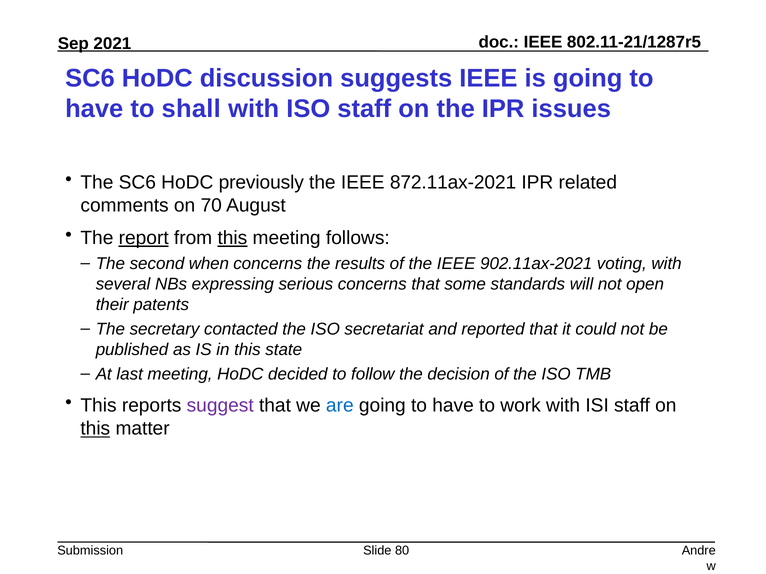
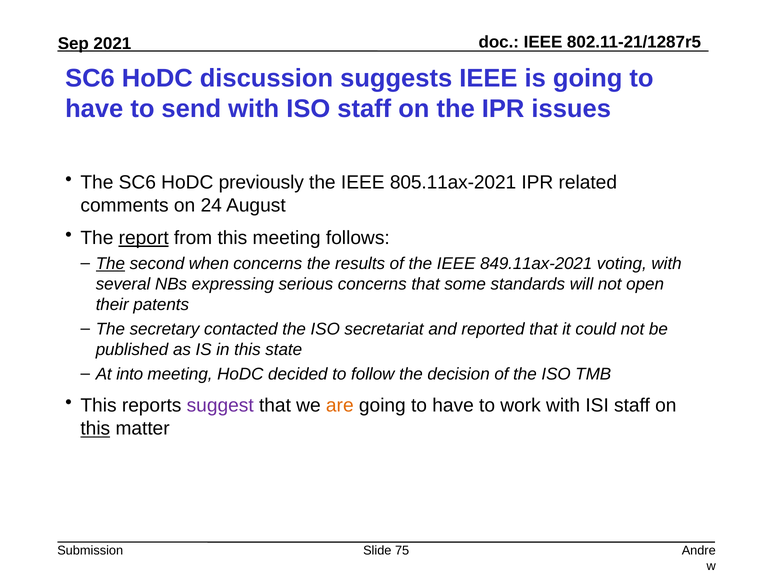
shall: shall -> send
872.11ax-2021: 872.11ax-2021 -> 805.11ax-2021
70: 70 -> 24
this at (232, 238) underline: present -> none
The at (110, 264) underline: none -> present
902.11ax-2021: 902.11ax-2021 -> 849.11ax-2021
last: last -> into
are colour: blue -> orange
80: 80 -> 75
